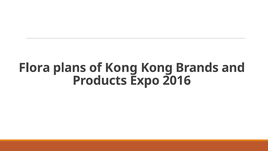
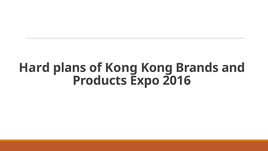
Flora: Flora -> Hard
